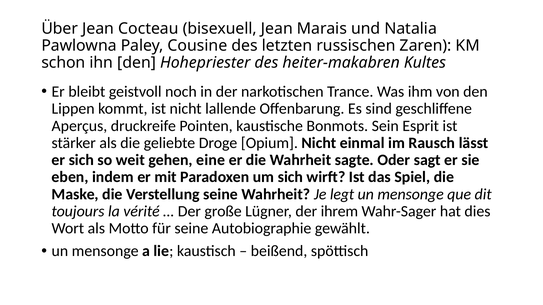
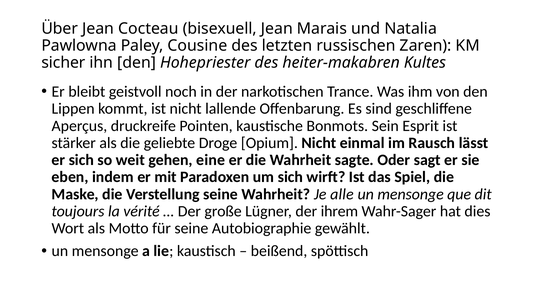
schon: schon -> sicher
legt: legt -> alle
